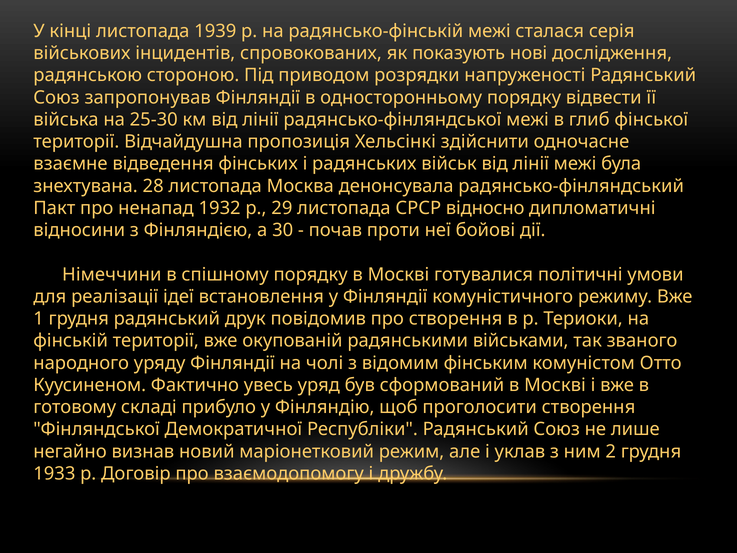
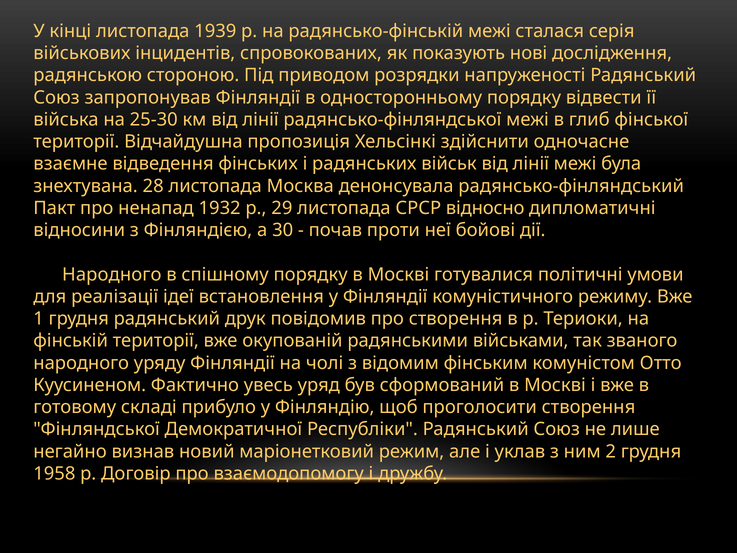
Німеччини at (112, 274): Німеччини -> Народного
1933: 1933 -> 1958
